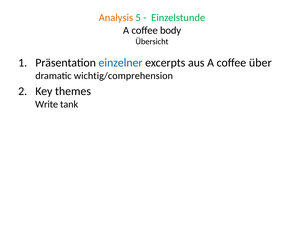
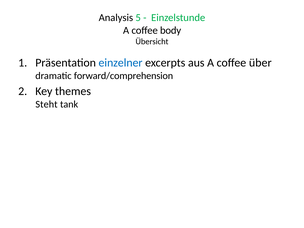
Analysis colour: orange -> black
wichtig/comprehension: wichtig/comprehension -> forward/comprehension
Write: Write -> Steht
